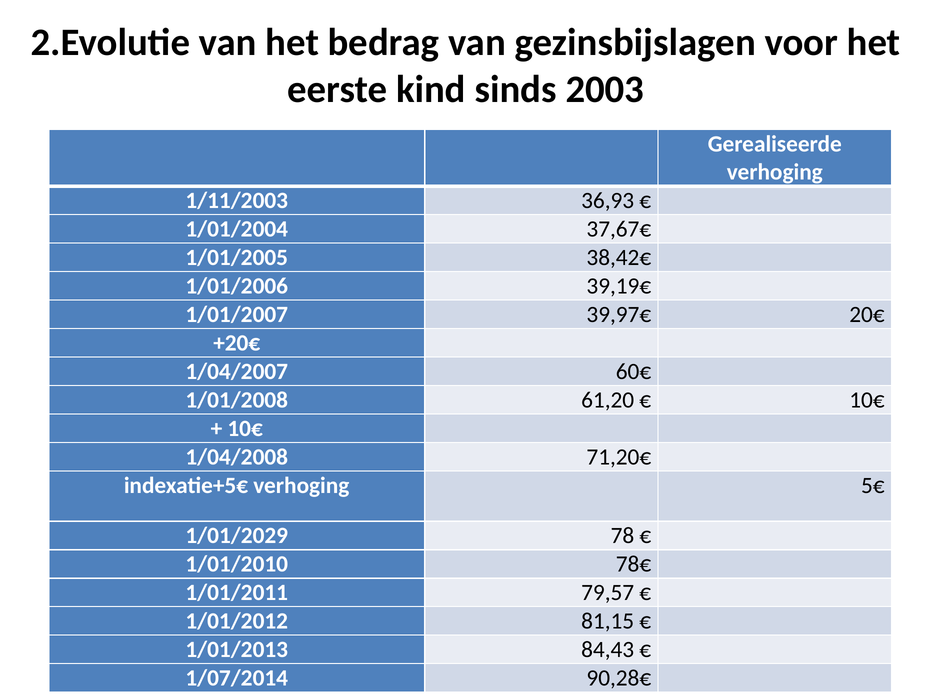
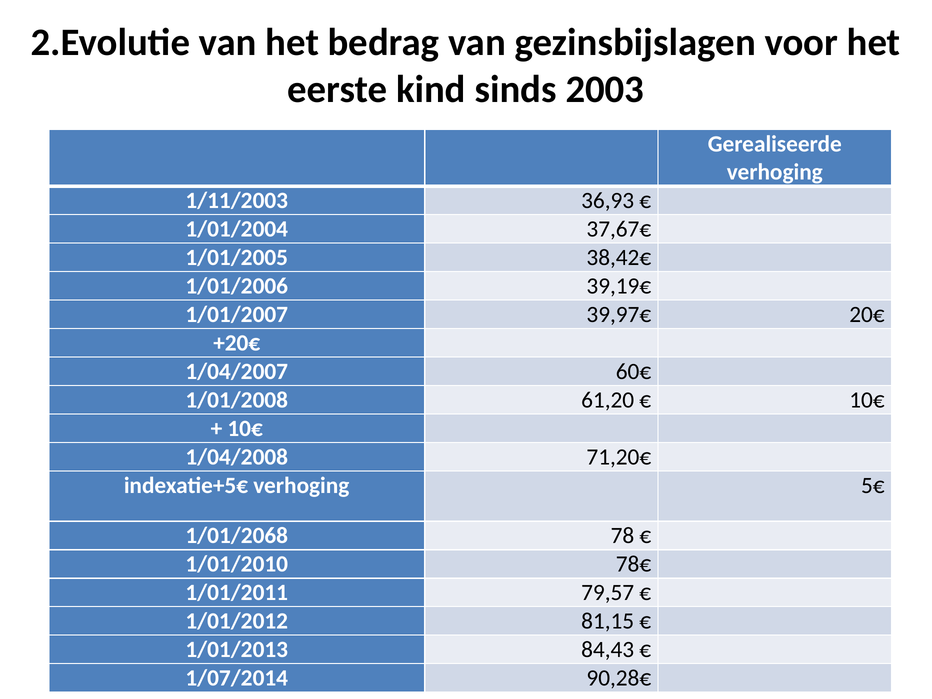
1/01/2029: 1/01/2029 -> 1/01/2068
